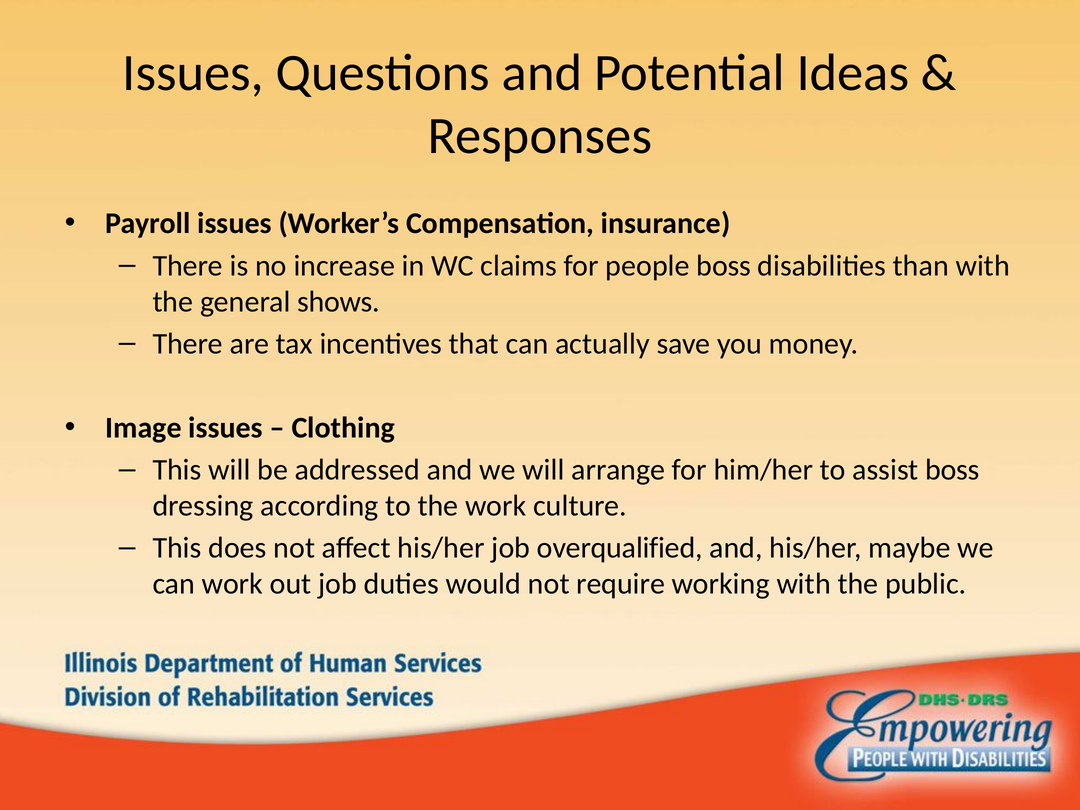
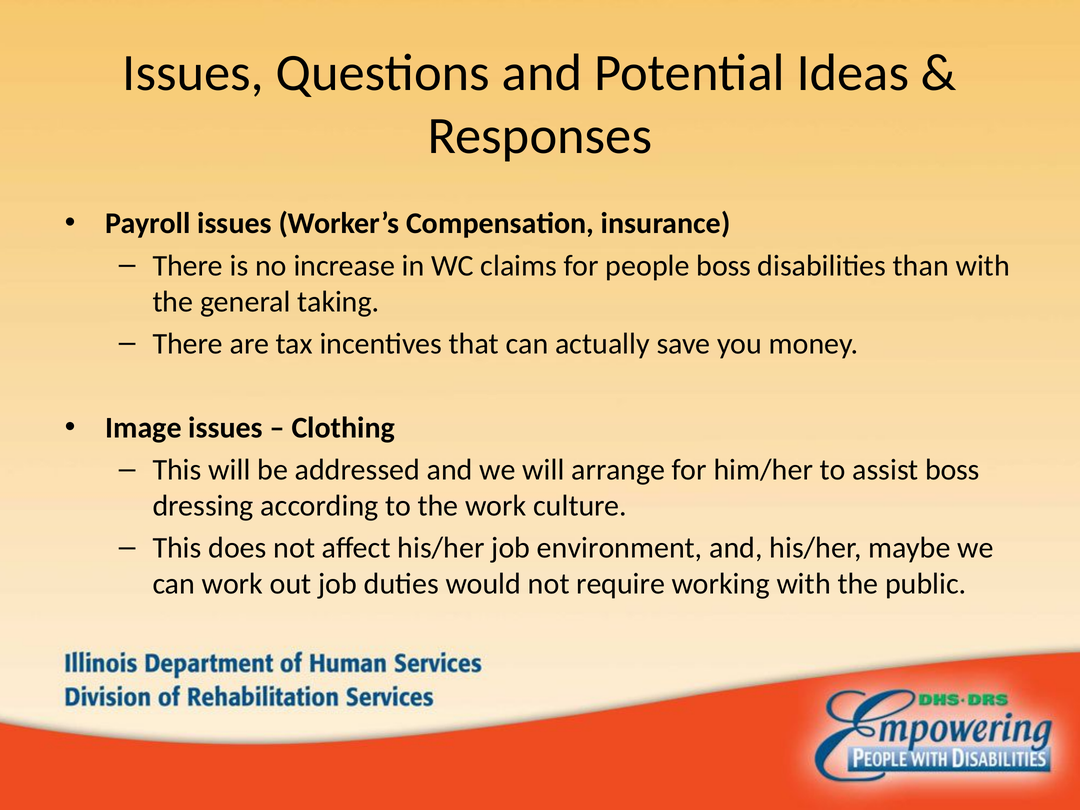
shows: shows -> taking
overqualified: overqualified -> environment
